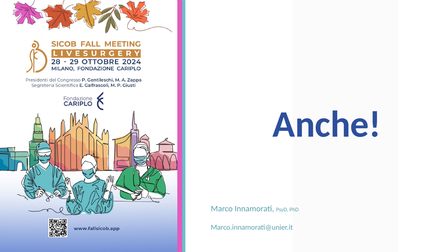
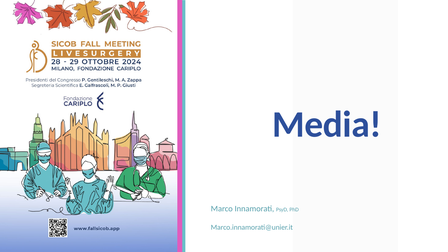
Anche: Anche -> Media
